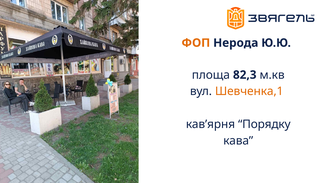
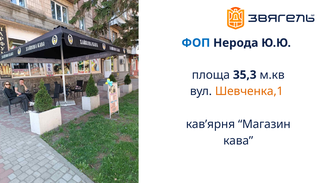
ФОП colour: orange -> blue
82,3: 82,3 -> 35,3
Порядку: Порядку -> Магазин
